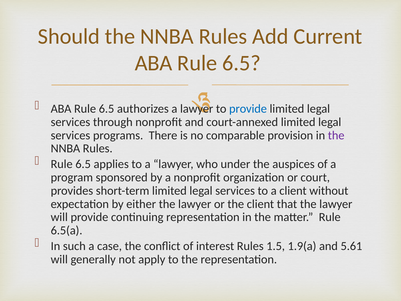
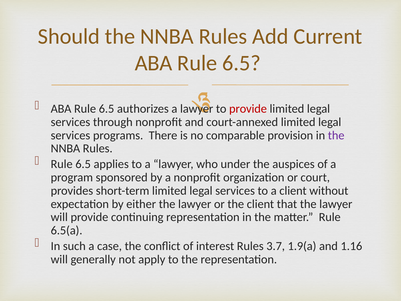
provide at (248, 109) colour: blue -> red
1.5: 1.5 -> 3.7
5.61: 5.61 -> 1.16
